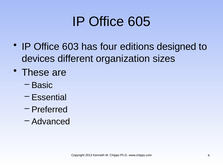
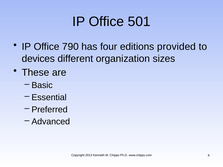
605: 605 -> 501
603: 603 -> 790
designed: designed -> provided
